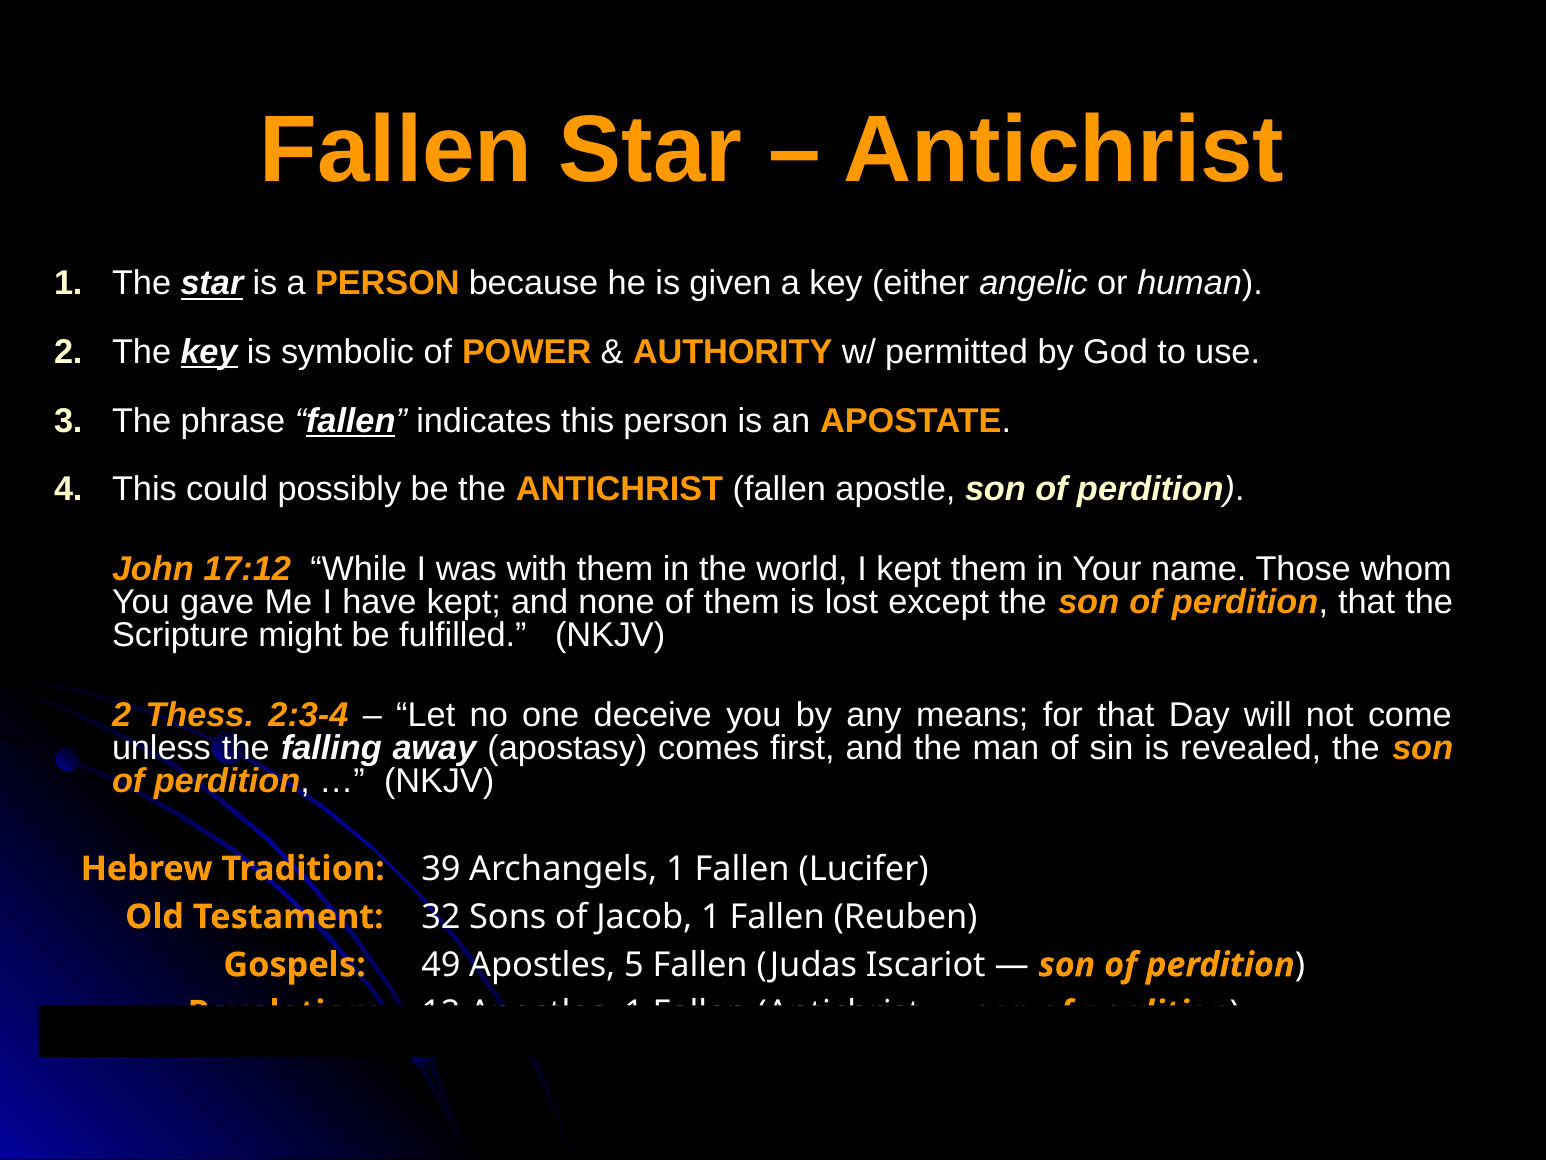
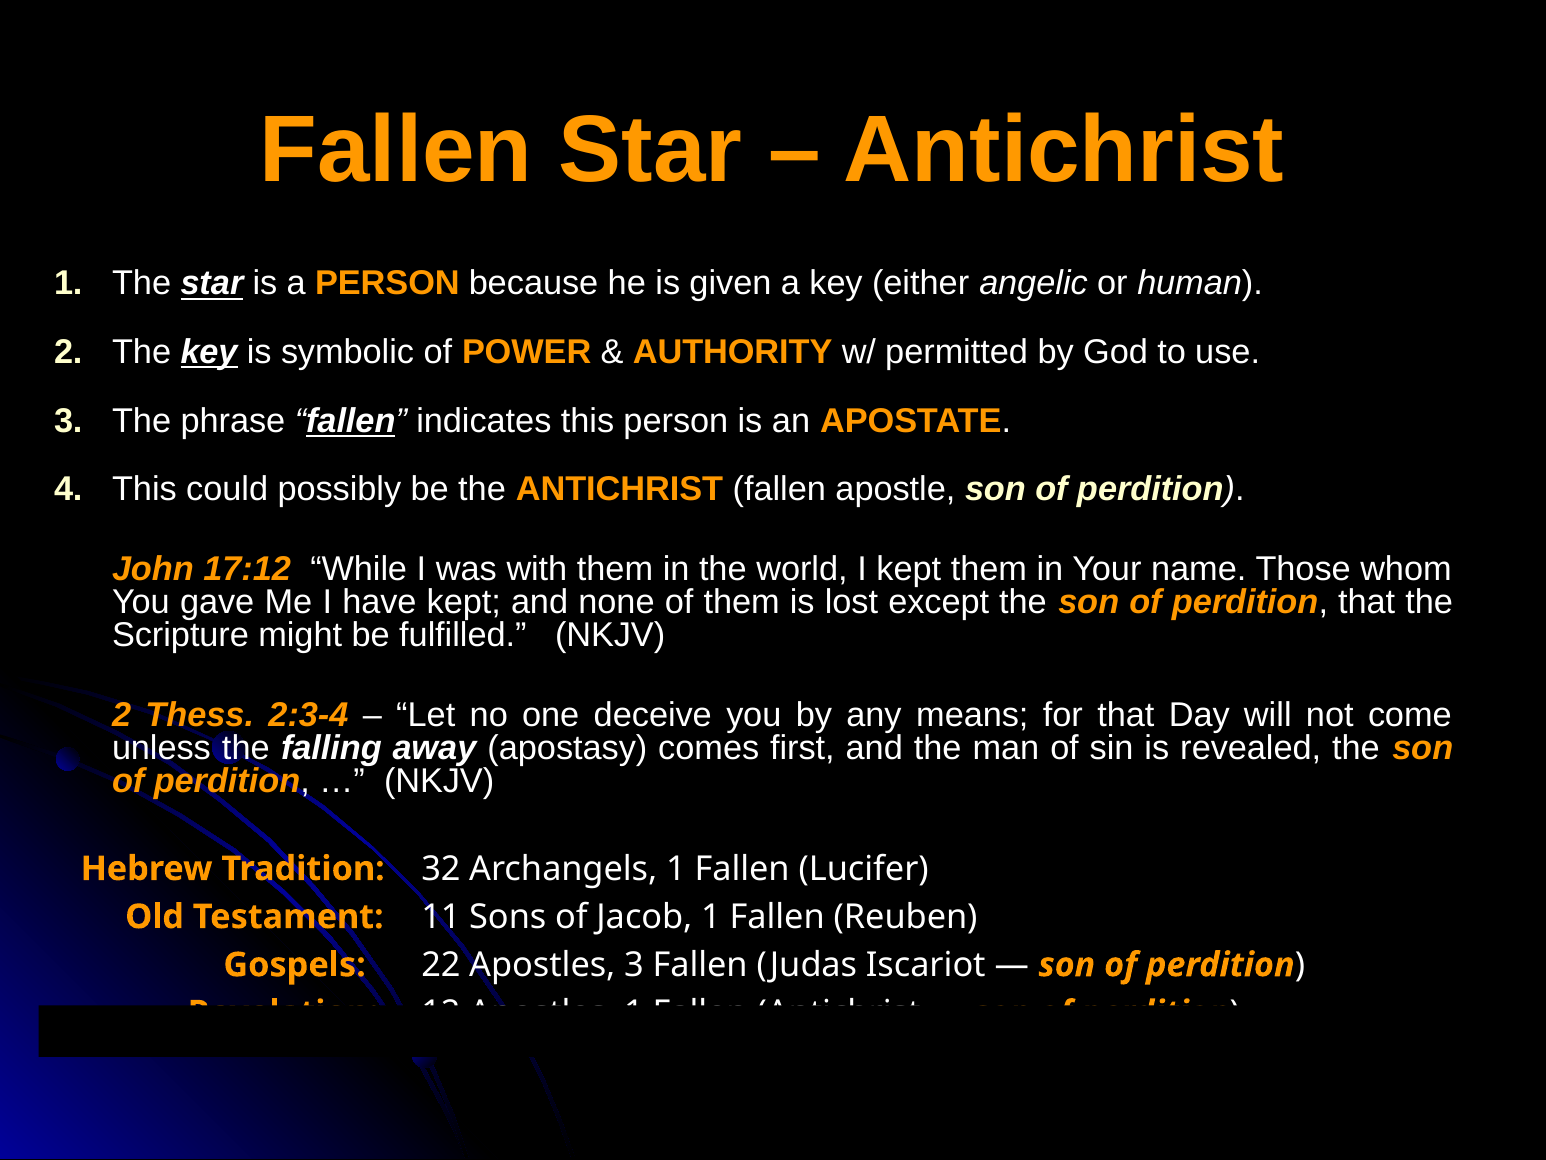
39: 39 -> 32
32: 32 -> 11
49: 49 -> 22
Apostles 5: 5 -> 3
